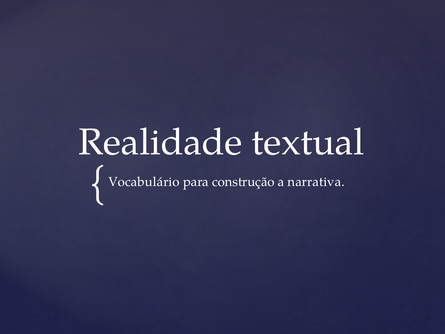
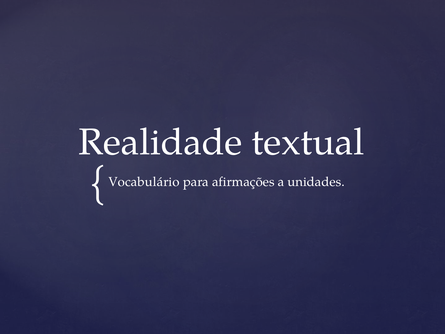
construção: construção -> afirmações
narrativa: narrativa -> unidades
